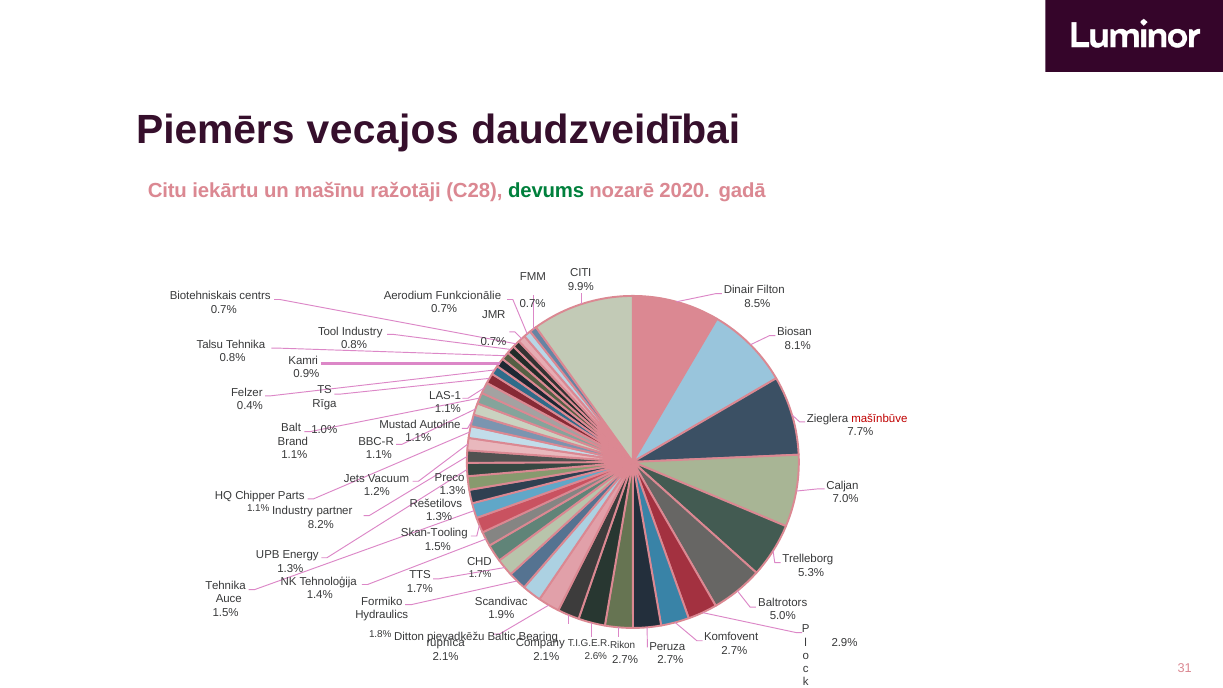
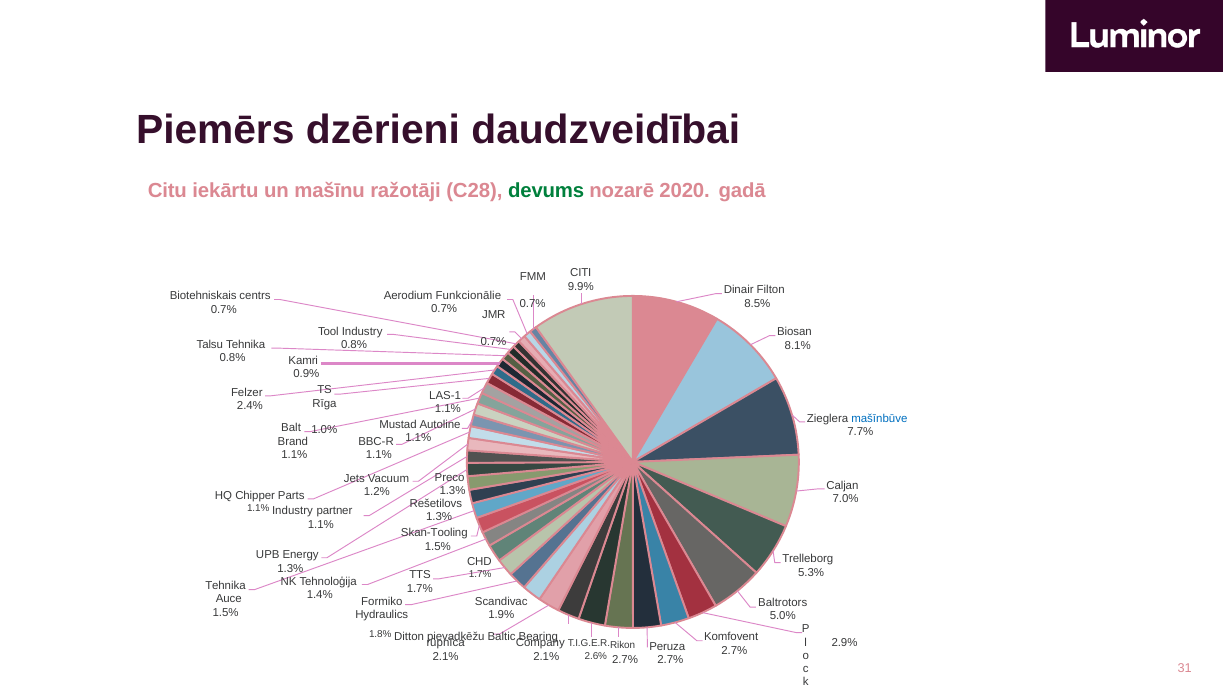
vecajos: vecajos -> dzērieni
0.4%: 0.4% -> 2.4%
mašīnbūve colour: red -> blue
8.2% at (321, 525): 8.2% -> 1.1%
